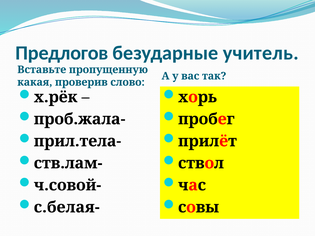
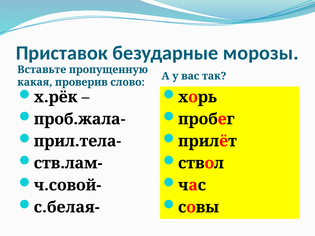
Предлогов: Предлогов -> Приставок
учитель: учитель -> морозы
